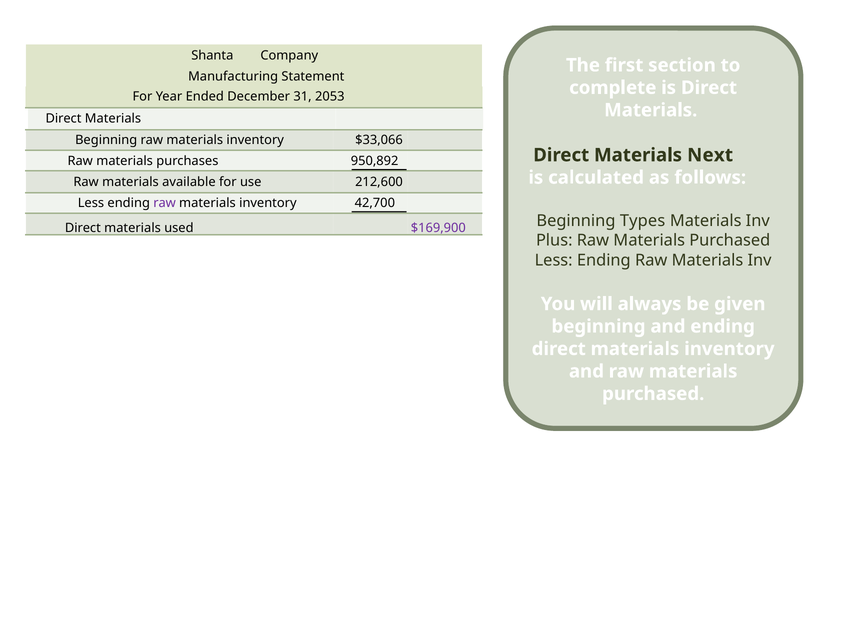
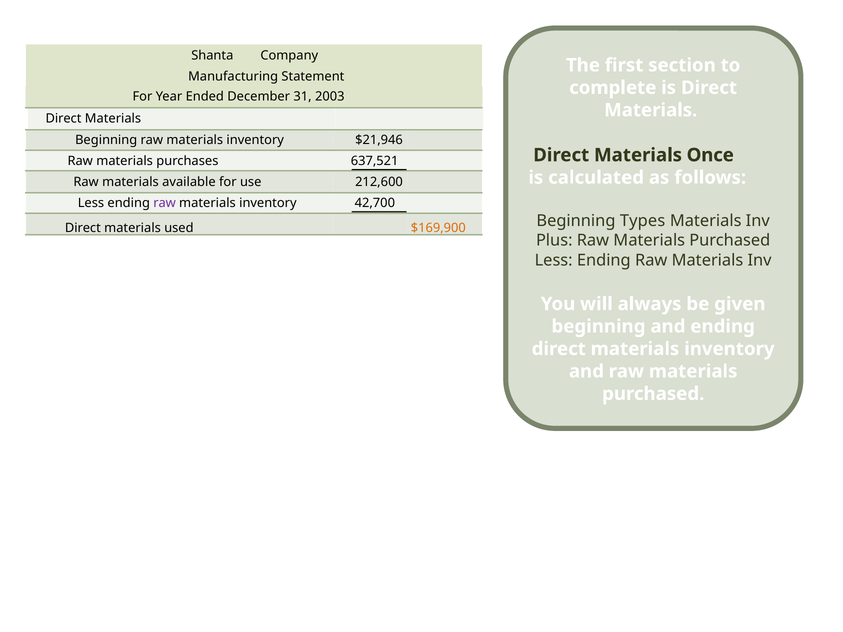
2053: 2053 -> 2003
$33,066: $33,066 -> $21,946
Next: Next -> Once
950,892: 950,892 -> 637,521
$169,900 colour: purple -> orange
